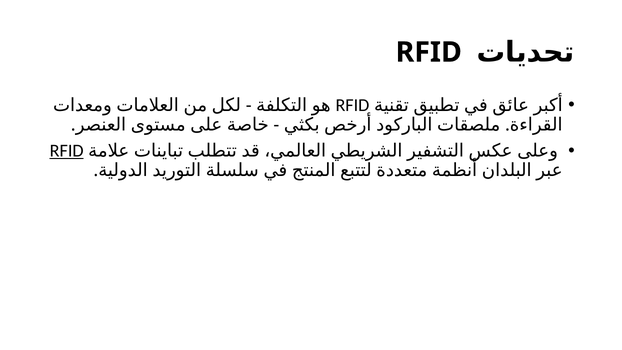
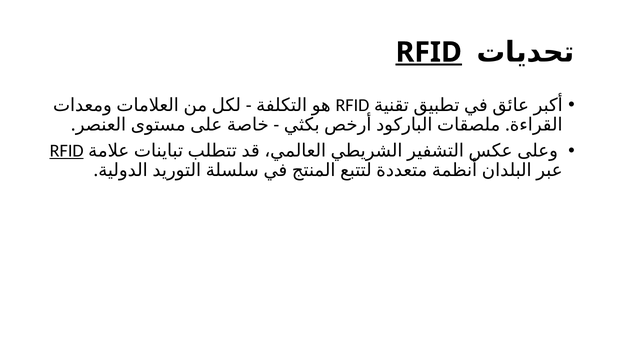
RFID at (429, 52) underline: none -> present
